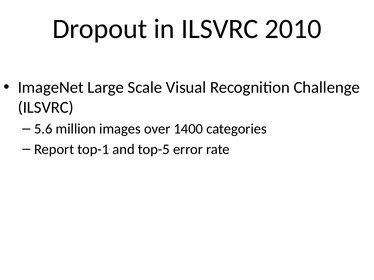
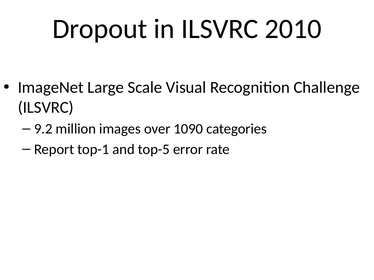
5.6: 5.6 -> 9.2
1400: 1400 -> 1090
